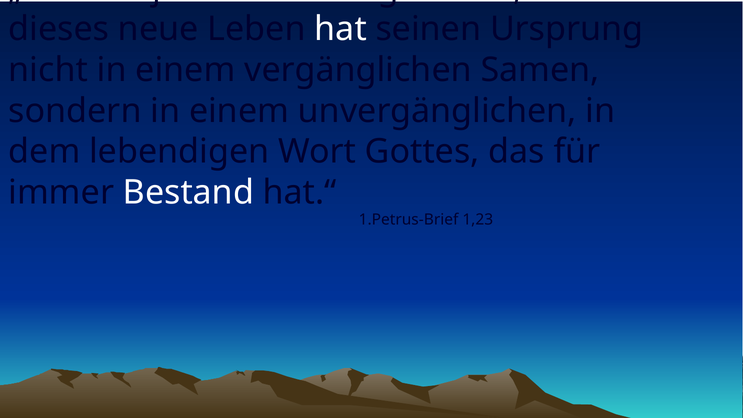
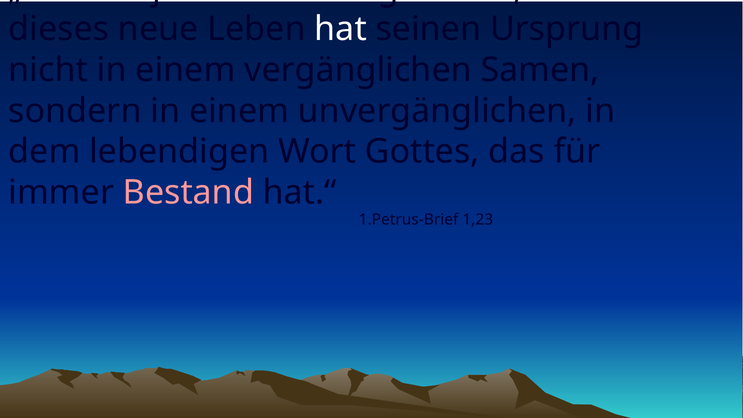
Bestand colour: white -> pink
